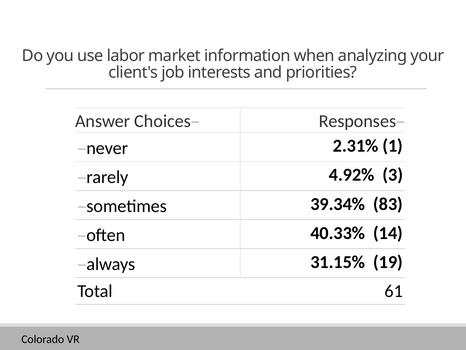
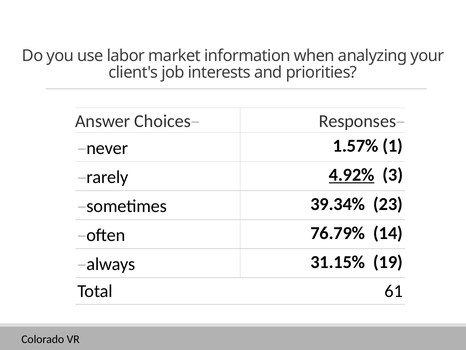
2.31%: 2.31% -> 1.57%
4.92% underline: none -> present
83: 83 -> 23
40.33%: 40.33% -> 76.79%
